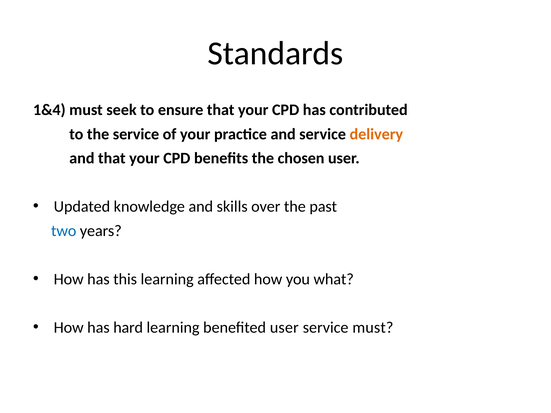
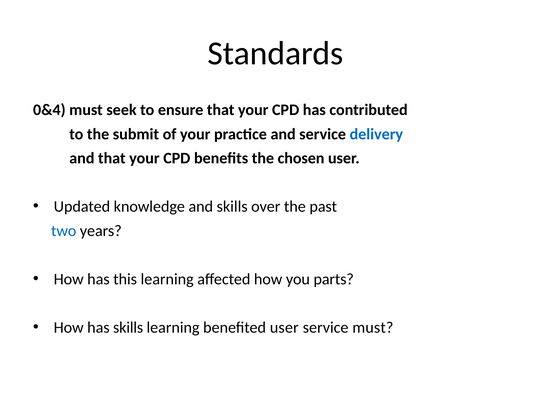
1&4: 1&4 -> 0&4
the service: service -> submit
delivery colour: orange -> blue
what: what -> parts
has hard: hard -> skills
